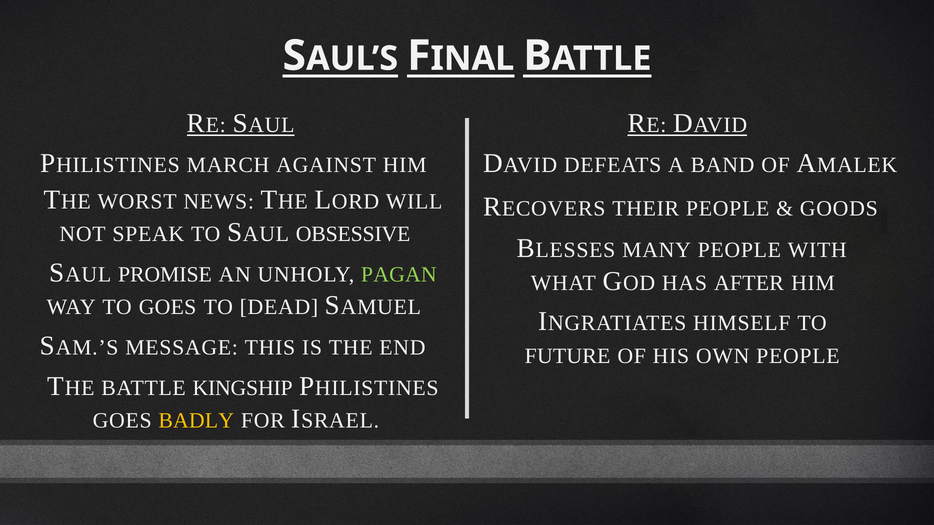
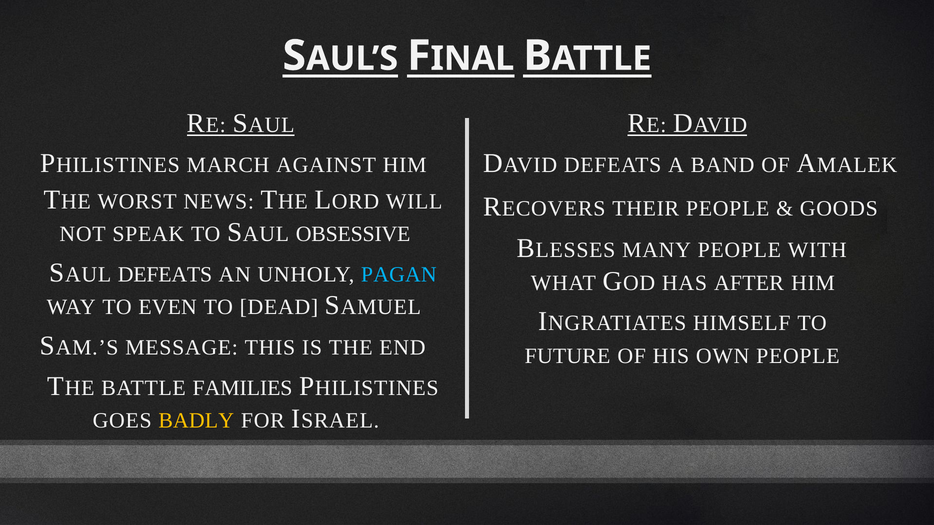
PROMISE at (165, 275): PROMISE -> DEFEATS
PAGAN colour: light green -> light blue
TO GOES: GOES -> EVEN
KINGSHIP: KINGSHIP -> FAMILIES
